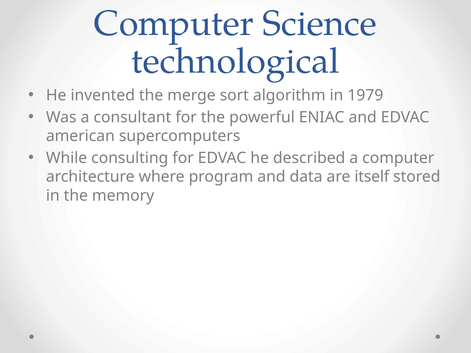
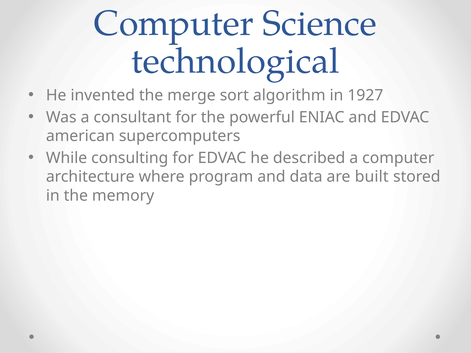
1979: 1979 -> 1927
itself: itself -> built
